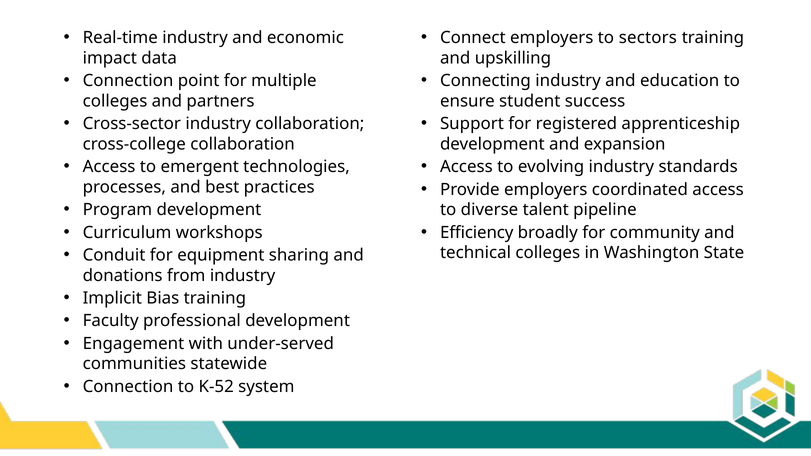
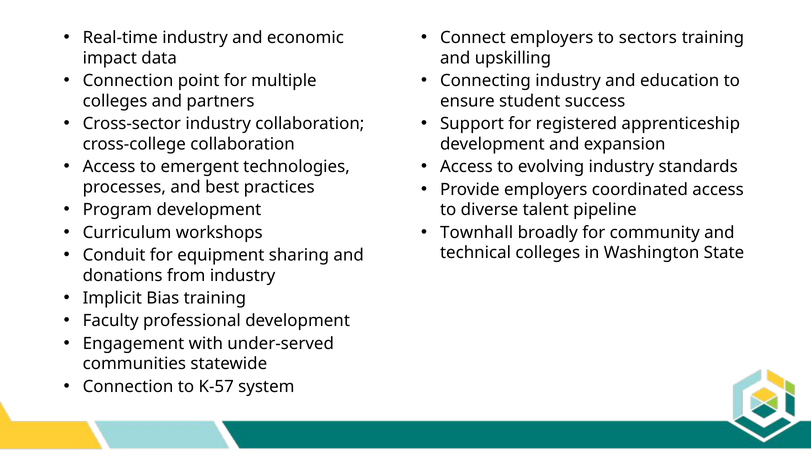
Efficiency: Efficiency -> Townhall
K-52: K-52 -> K-57
